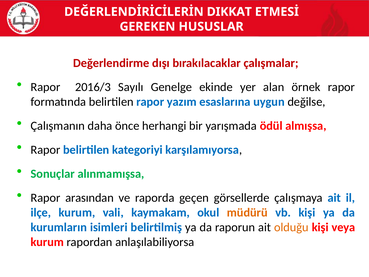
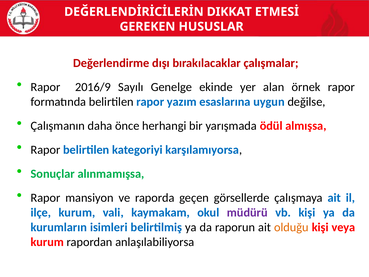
2016/3: 2016/3 -> 2016/9
arasından: arasından -> mansiyon
müdürü colour: orange -> purple
